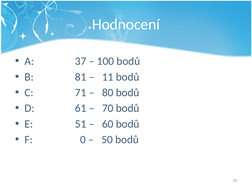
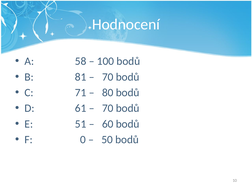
37: 37 -> 58
11 at (108, 77): 11 -> 70
